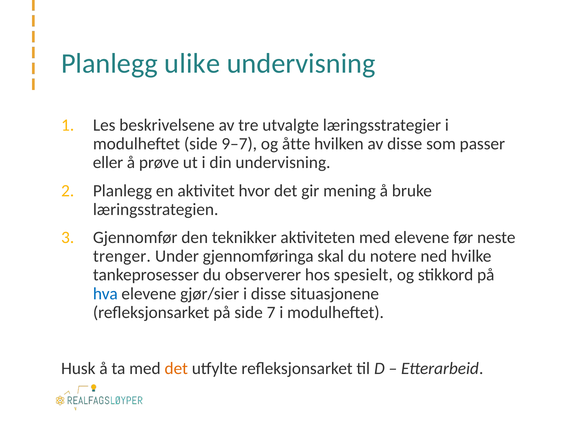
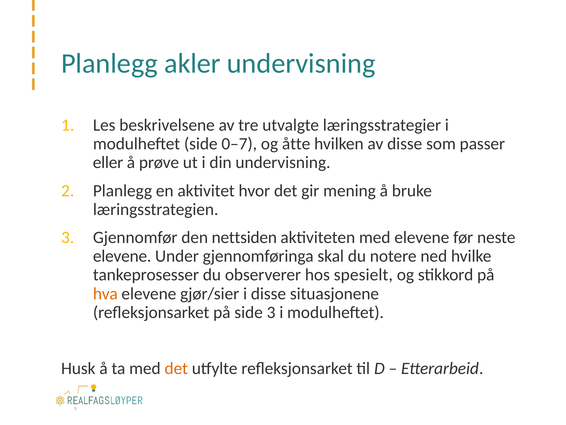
ulike: ulike -> akler
9–7: 9–7 -> 0–7
teknikker: teknikker -> nettsiden
trenger at (122, 256): trenger -> elevene
hva colour: blue -> orange
side 7: 7 -> 3
